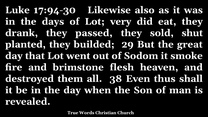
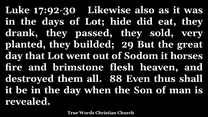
17:94-30: 17:94-30 -> 17:92-30
very: very -> hide
shut: shut -> very
smoke: smoke -> horses
38: 38 -> 88
